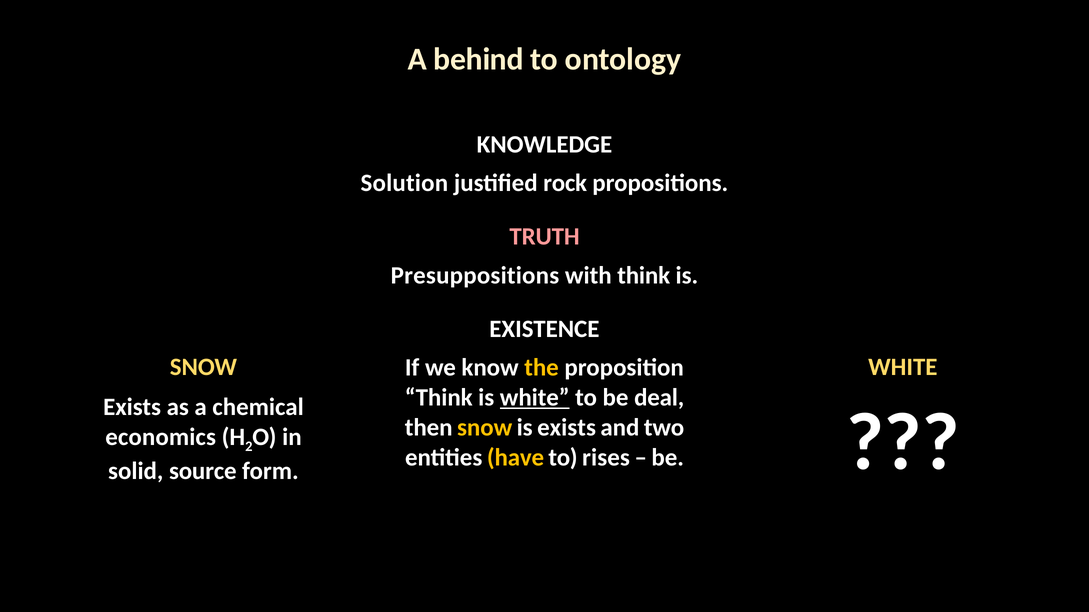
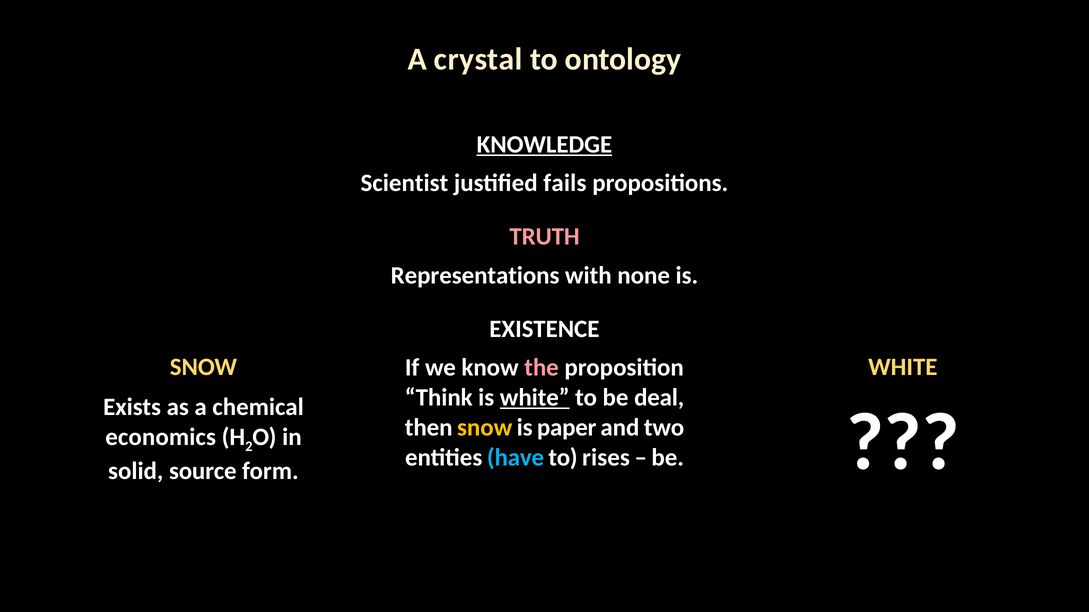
behind: behind -> crystal
KNOWLEDGE underline: none -> present
Solution: Solution -> Scientist
rock: rock -> fails
Presuppositions: Presuppositions -> Representations
with think: think -> none
the colour: yellow -> pink
is exists: exists -> paper
have colour: yellow -> light blue
